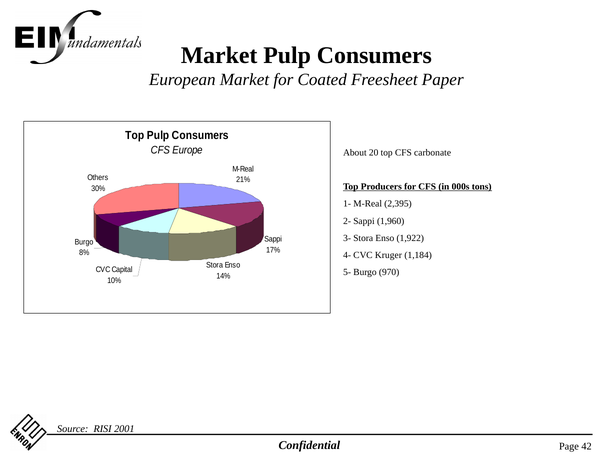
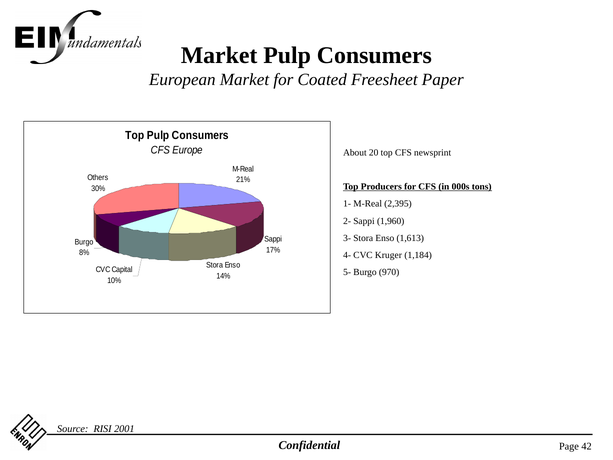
carbonate: carbonate -> newsprint
1,922: 1,922 -> 1,613
